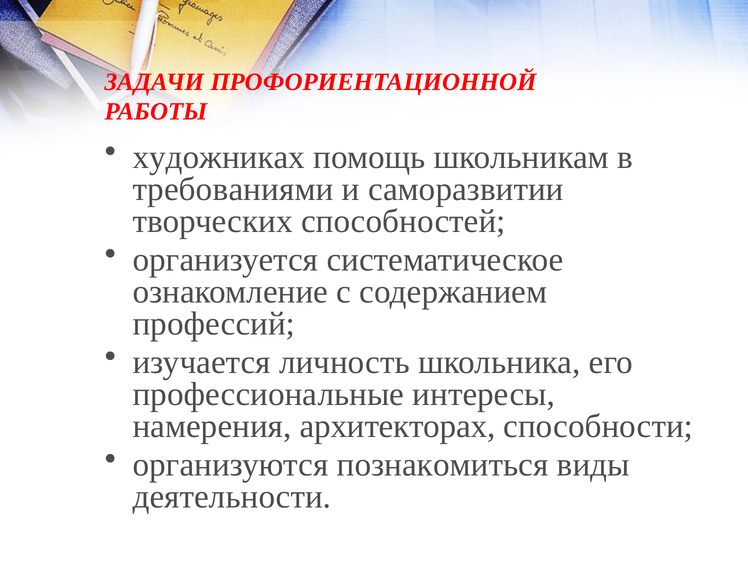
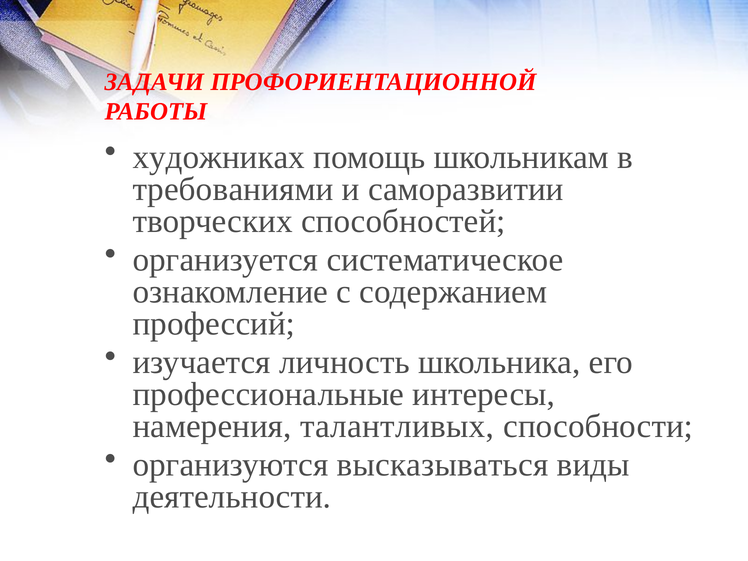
архитекторах: архитекторах -> талантливых
познакомиться: познакомиться -> высказываться
